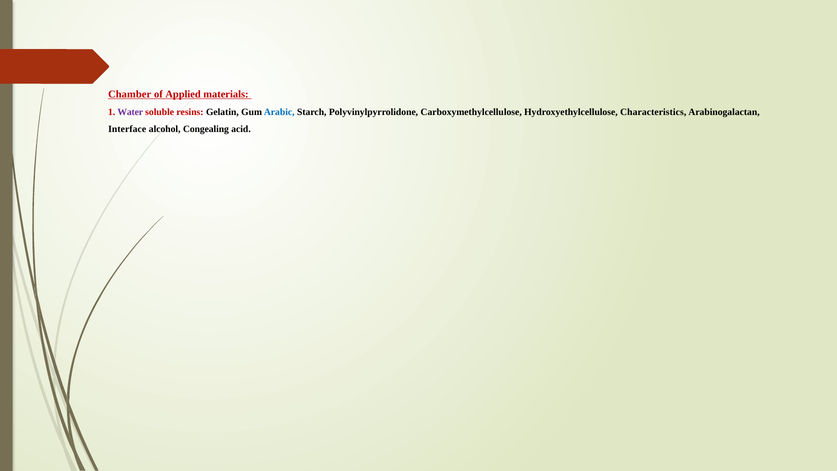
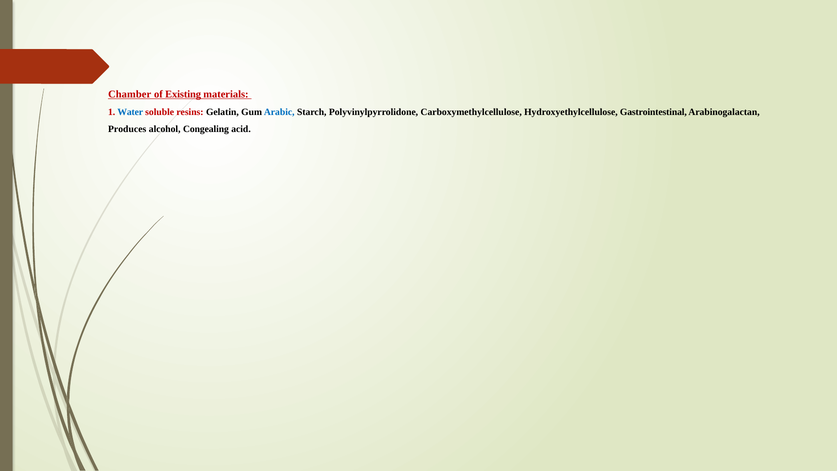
Applied: Applied -> Existing
Water colour: purple -> blue
Characteristics: Characteristics -> Gastrointestinal
Interface: Interface -> Produces
